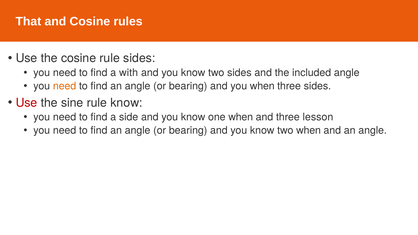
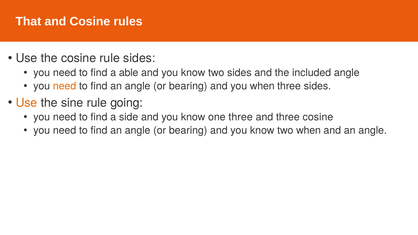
with: with -> able
Use at (27, 103) colour: red -> orange
rule know: know -> going
one when: when -> three
three lesson: lesson -> cosine
